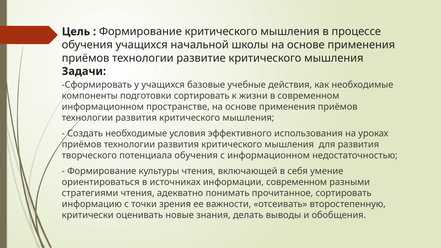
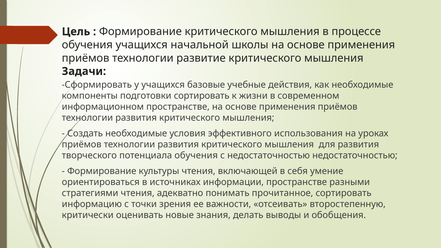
с информационном: информационном -> недостаточностью
информации современном: современном -> пространстве
